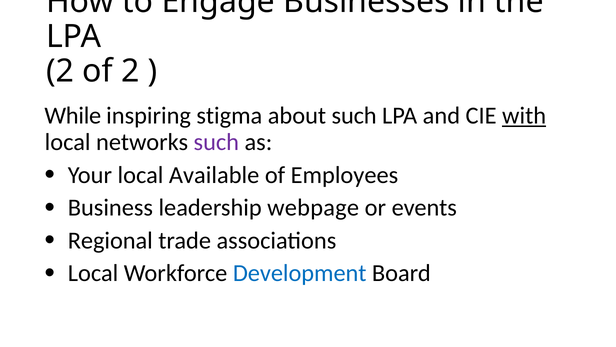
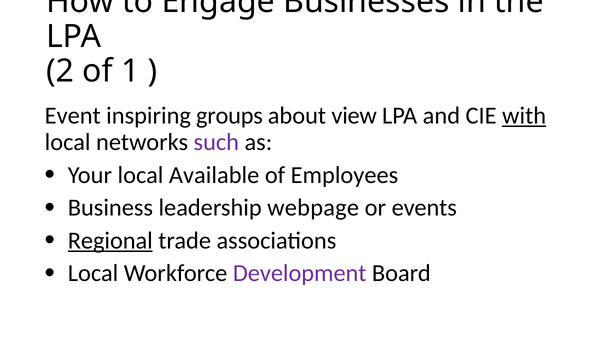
of 2: 2 -> 1
While: While -> Event
stigma: stigma -> groups
about such: such -> view
Regional underline: none -> present
Development colour: blue -> purple
